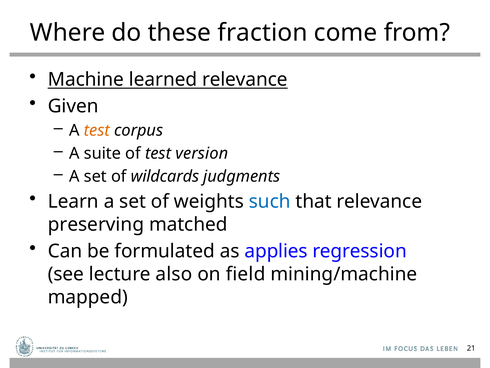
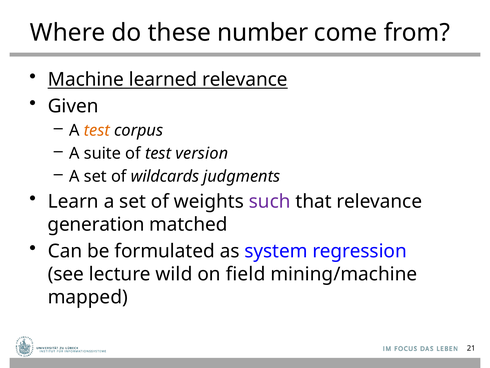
fraction: fraction -> number
such colour: blue -> purple
preserving: preserving -> generation
applies: applies -> system
also: also -> wild
